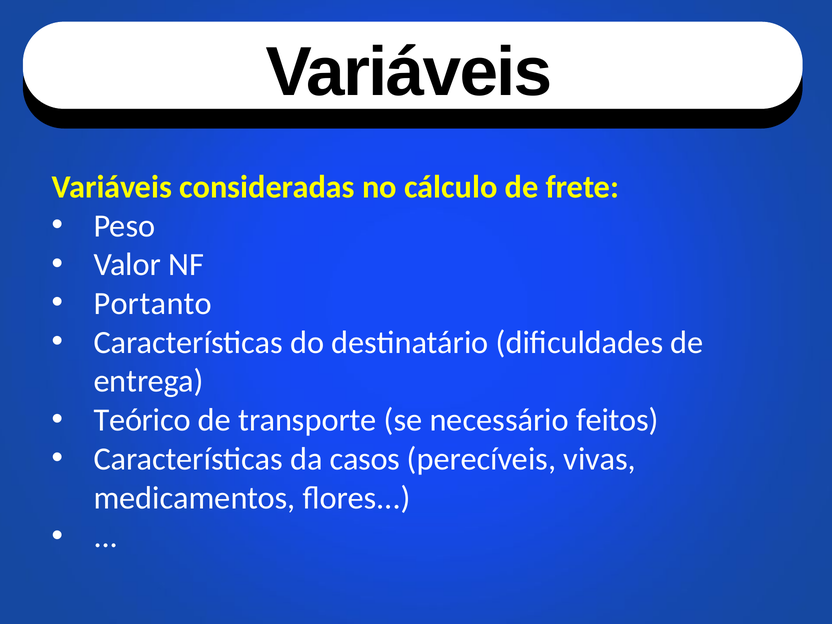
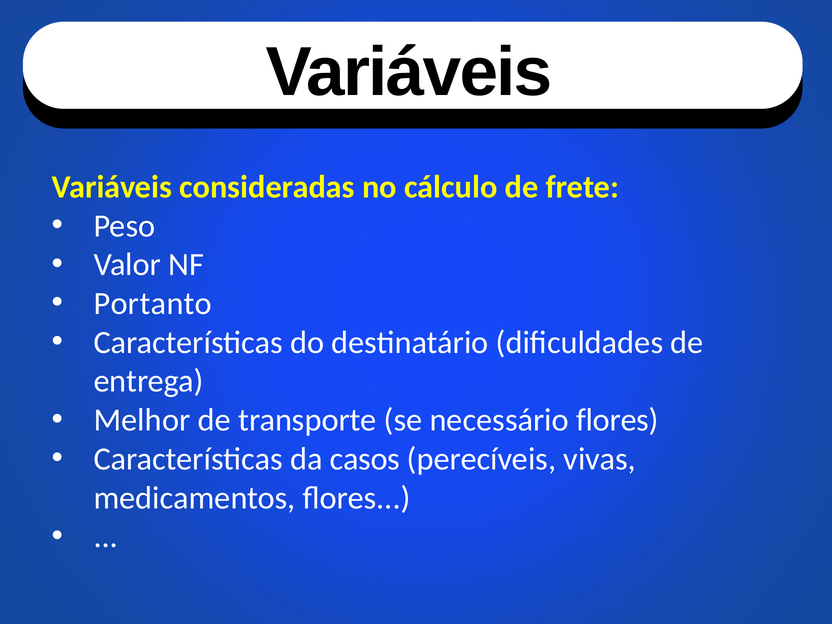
Teórico: Teórico -> Melhor
necessário feitos: feitos -> flores
